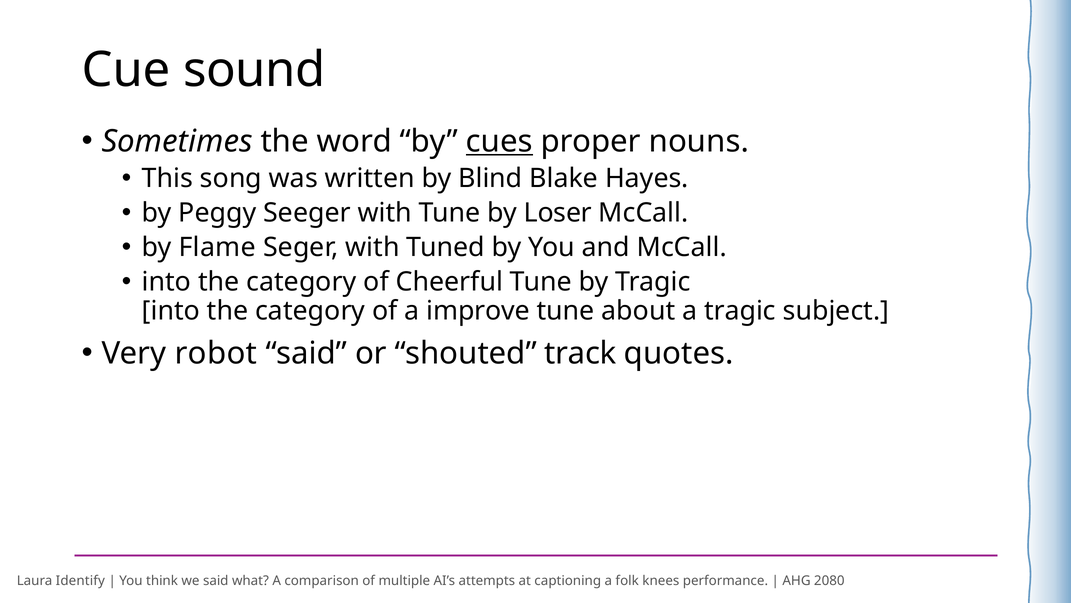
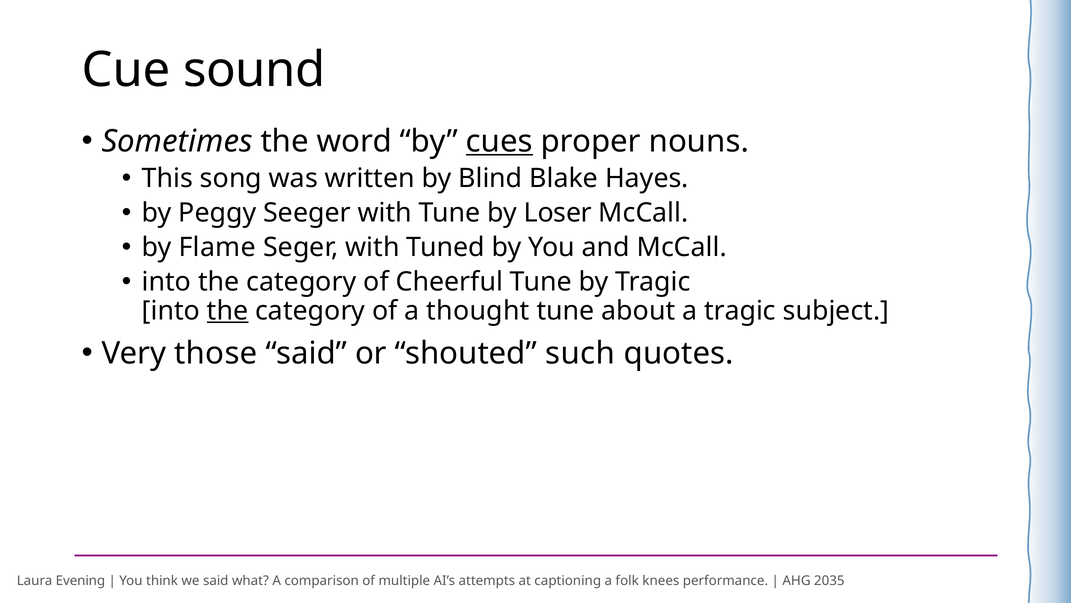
the at (228, 310) underline: none -> present
improve: improve -> thought
robot: robot -> those
track: track -> such
Identify: Identify -> Evening
2080: 2080 -> 2035
